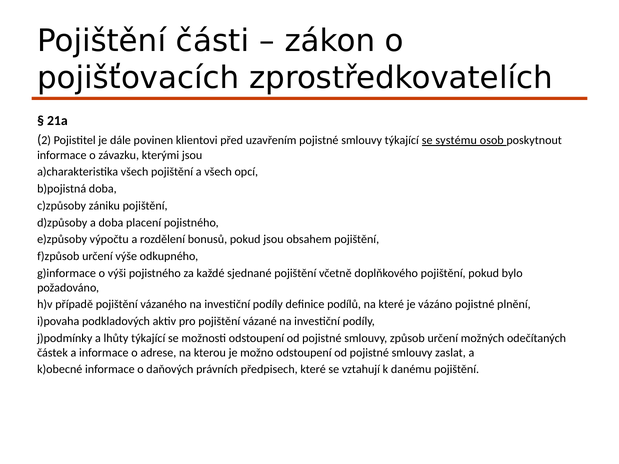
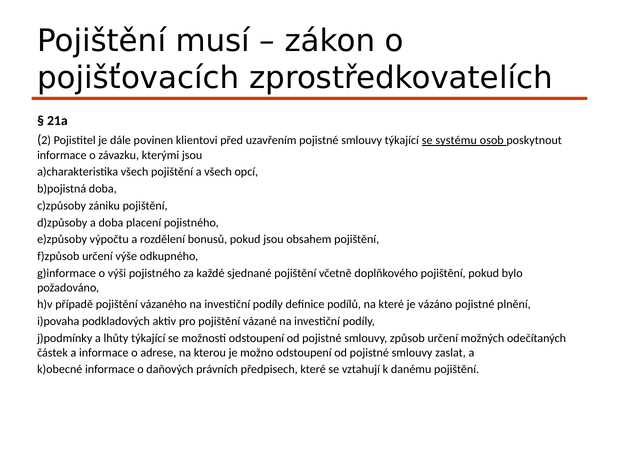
části: části -> musí
